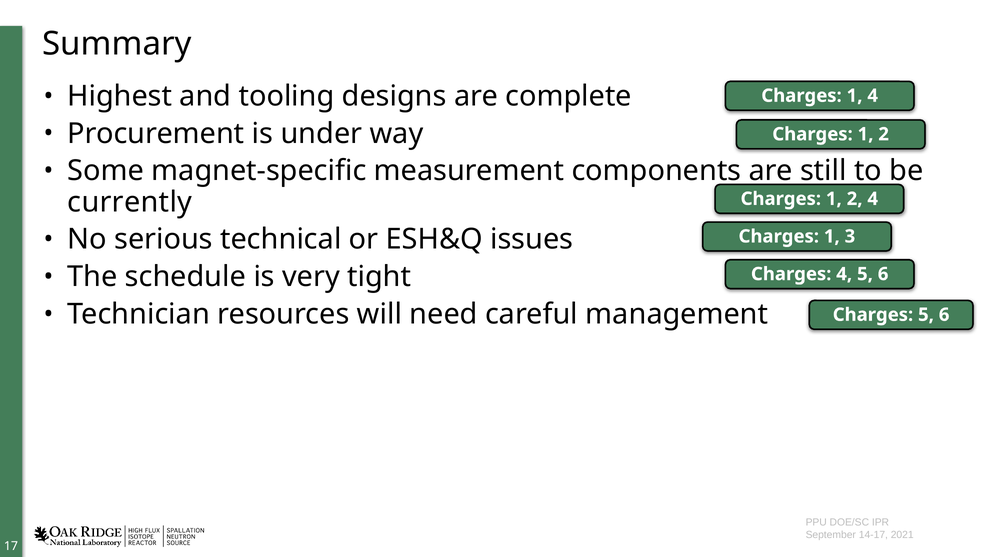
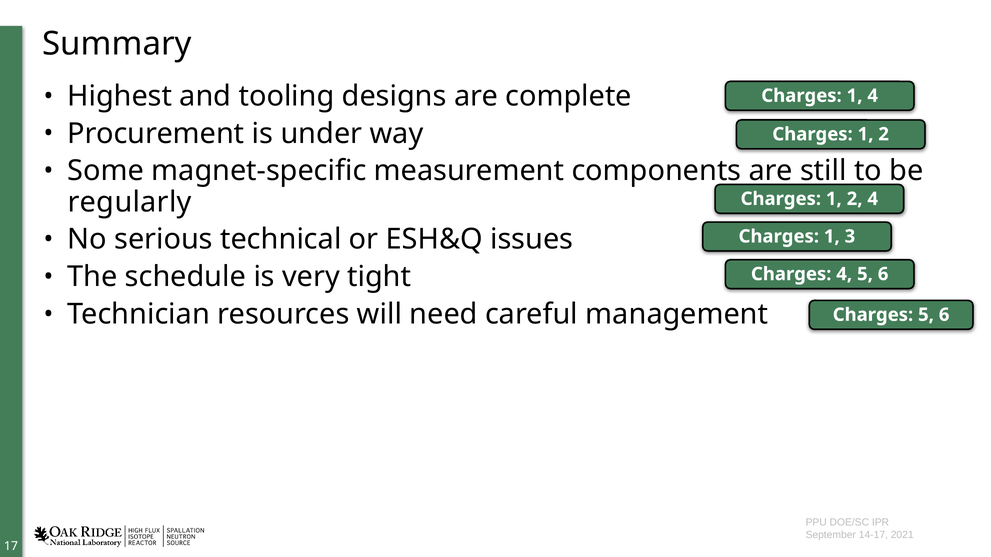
currently: currently -> regularly
